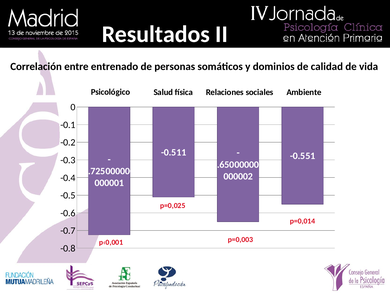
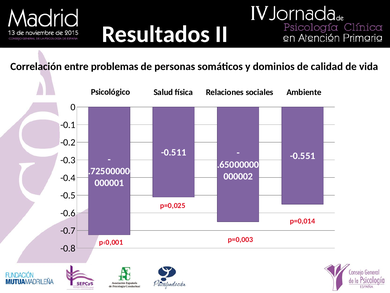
entrenado: entrenado -> problemas
